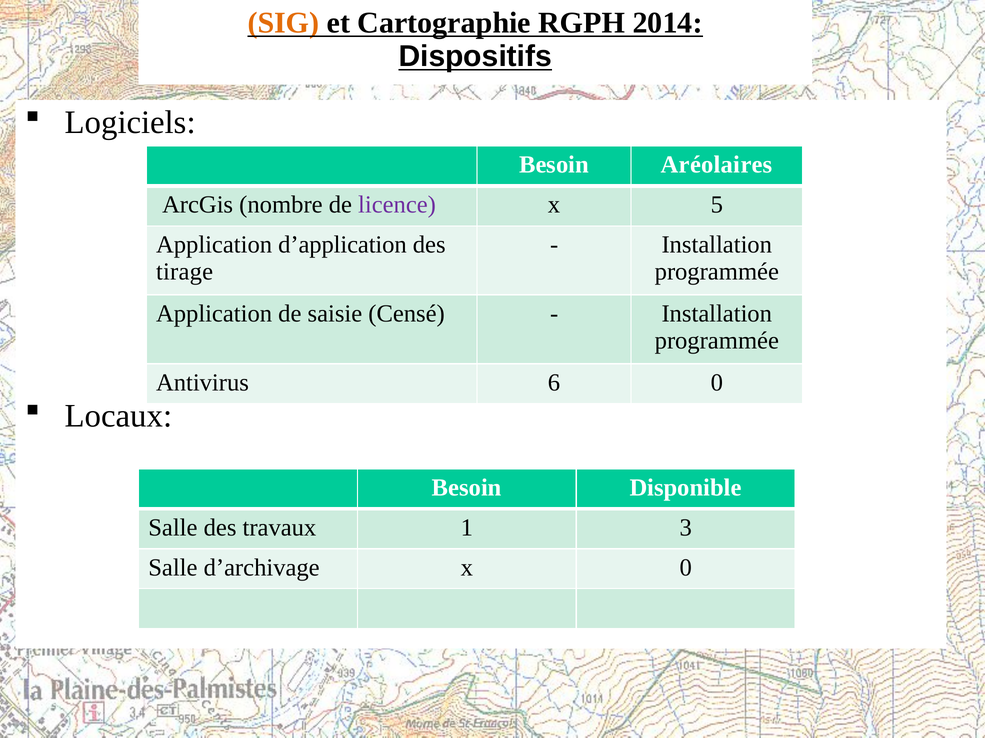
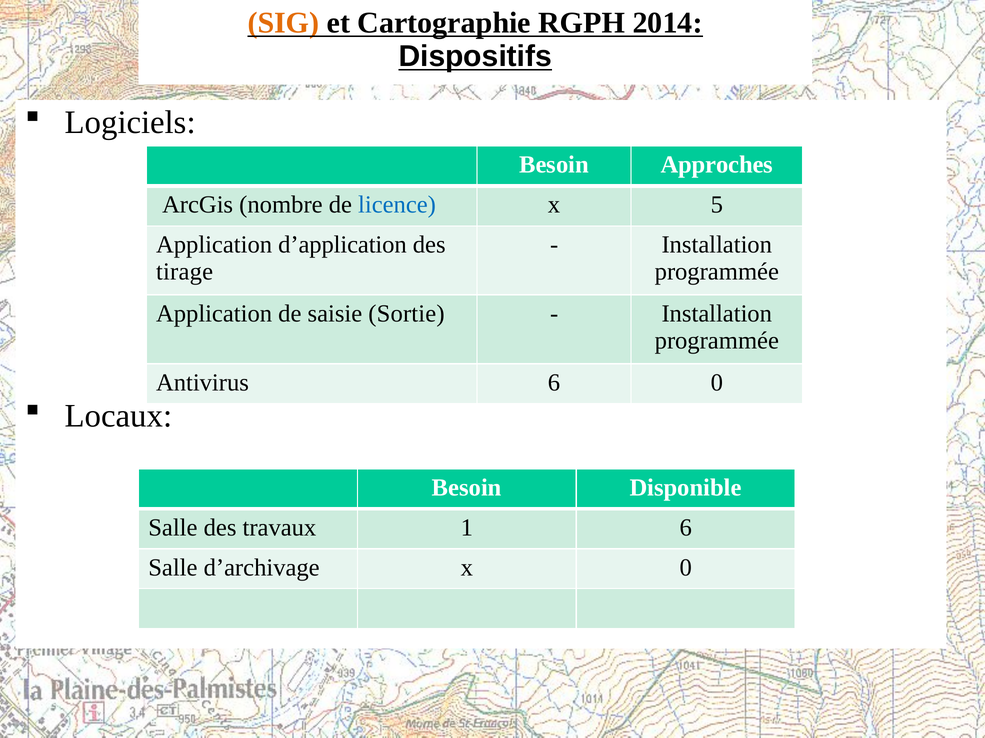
Aréolaires: Aréolaires -> Approches
licence colour: purple -> blue
Censé: Censé -> Sortie
1 3: 3 -> 6
